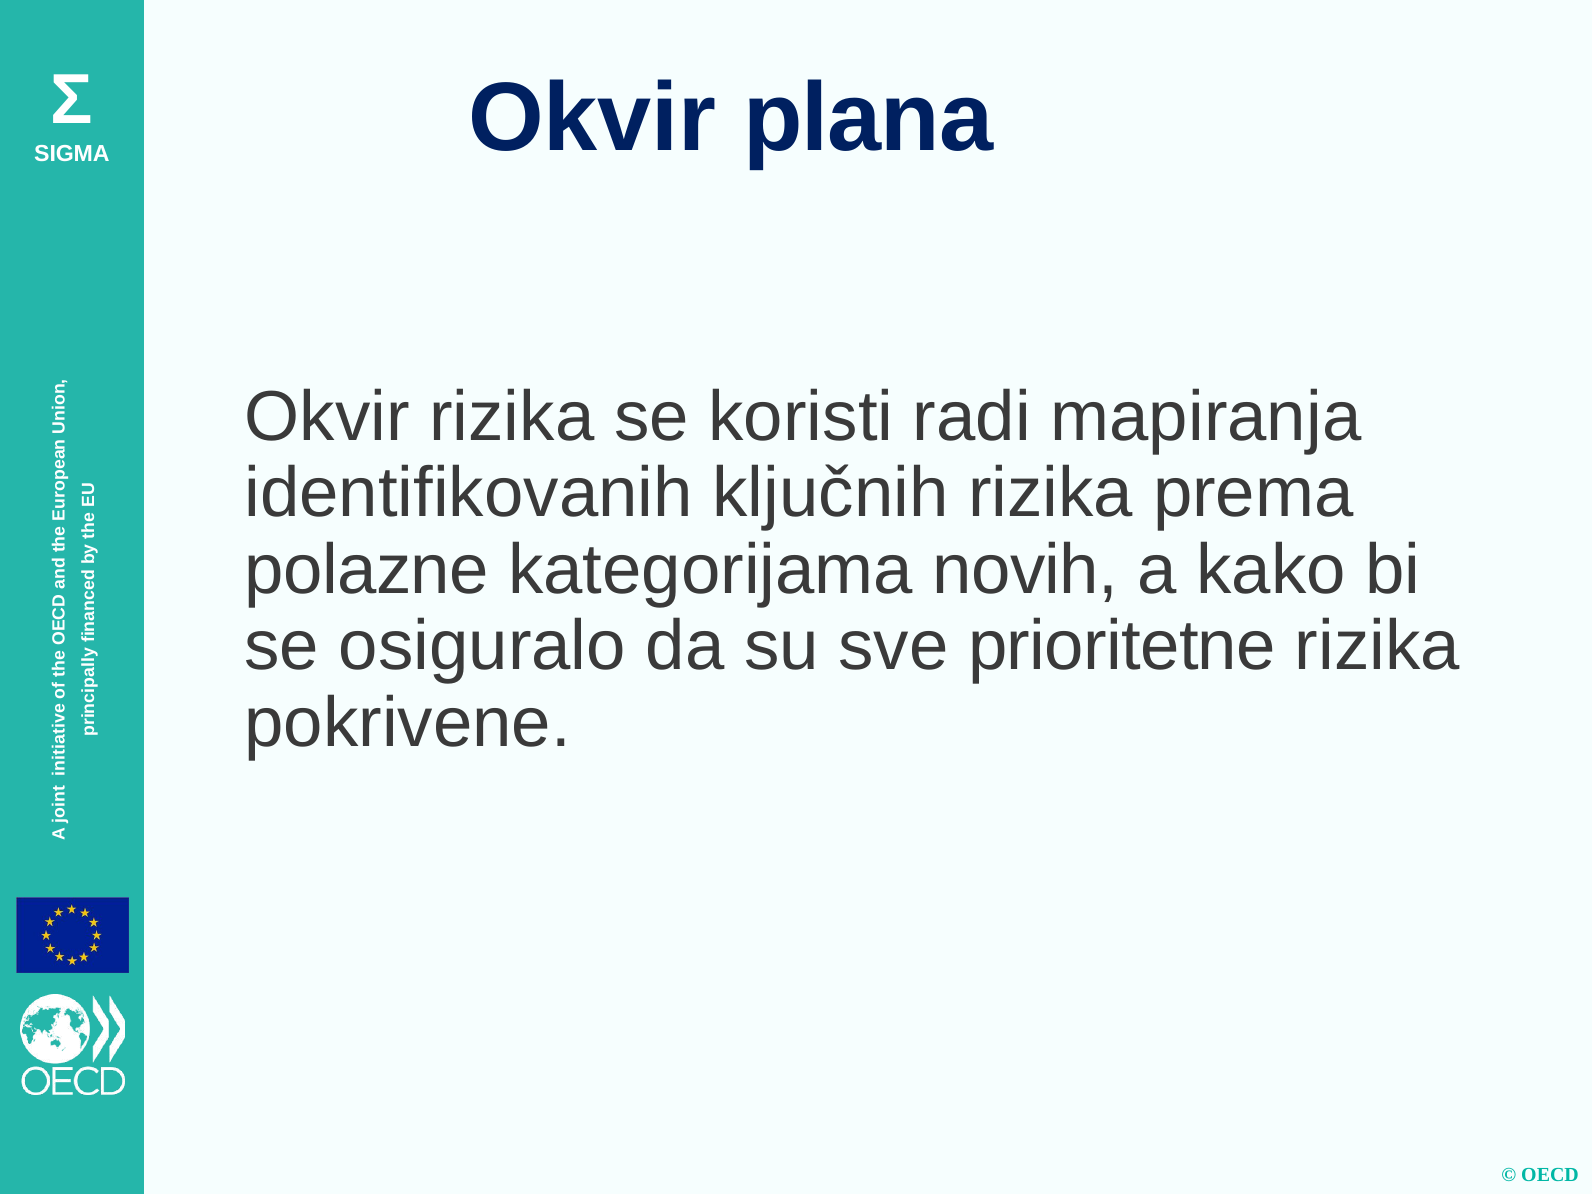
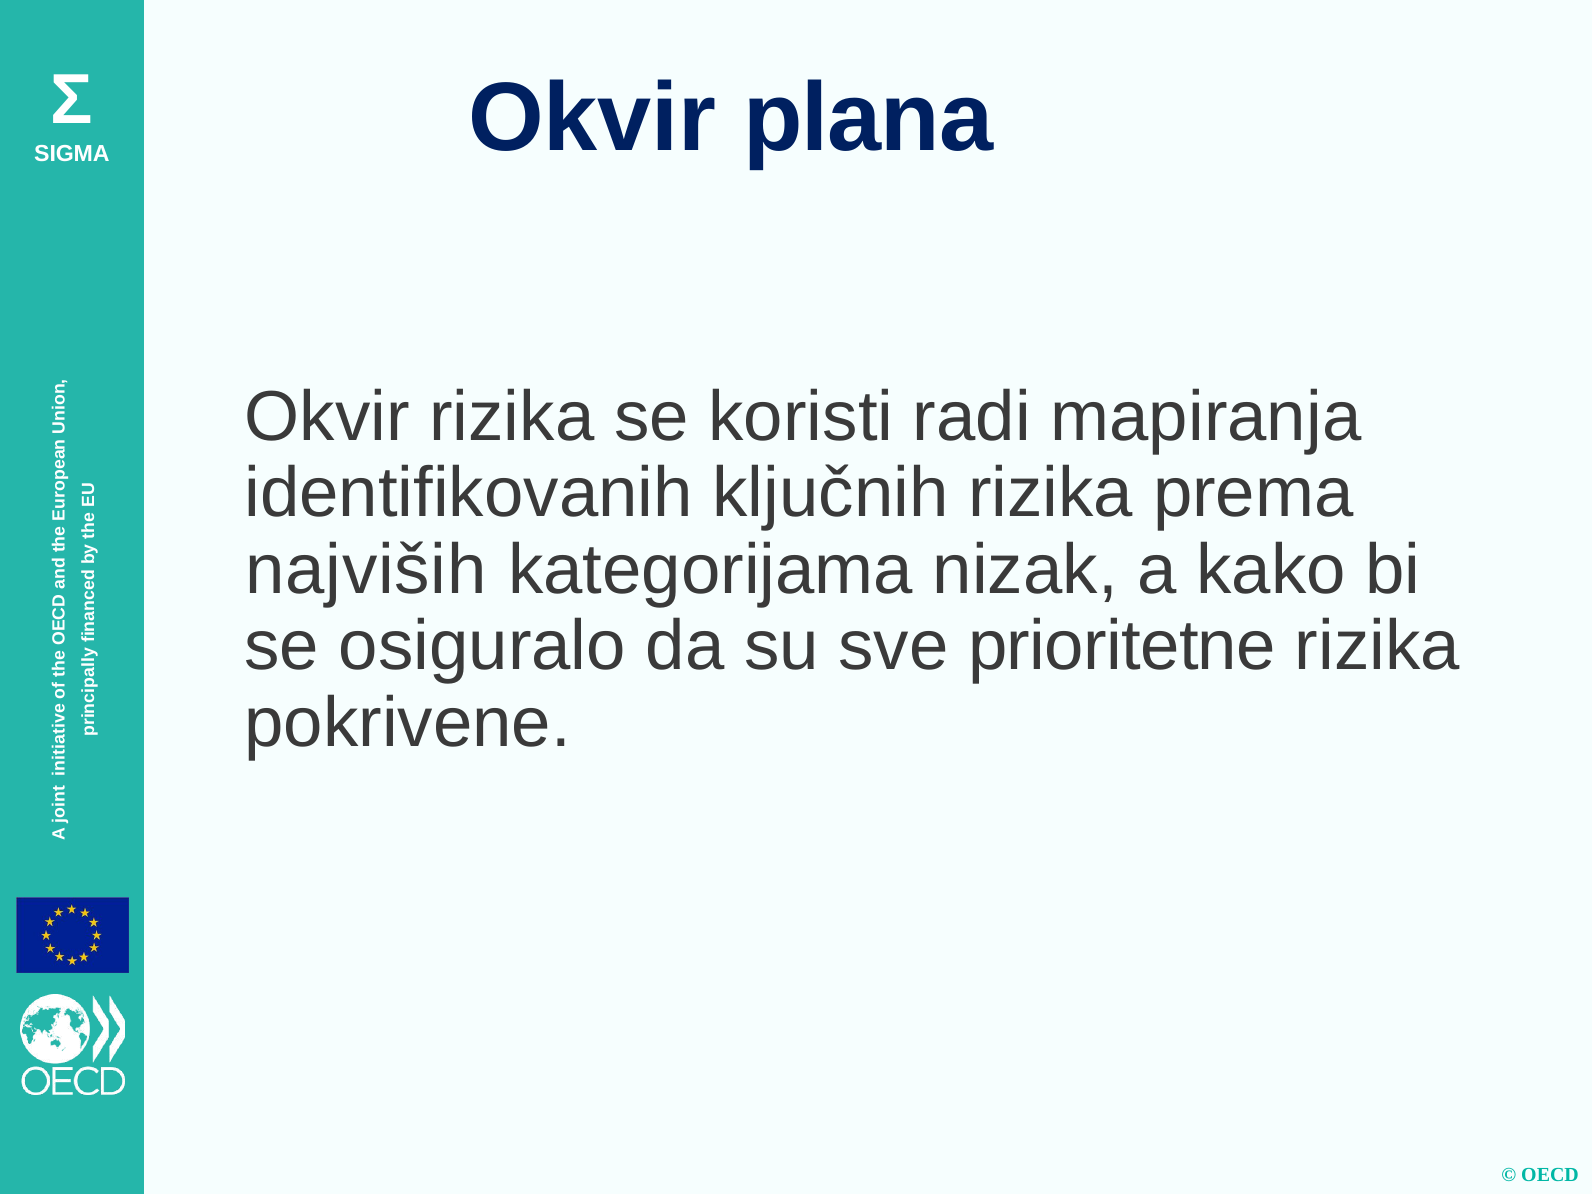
polazne: polazne -> najviših
novih: novih -> nizak
